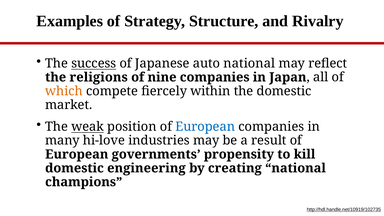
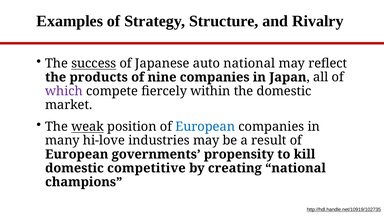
religions: religions -> products
which colour: orange -> purple
engineering: engineering -> competitive
